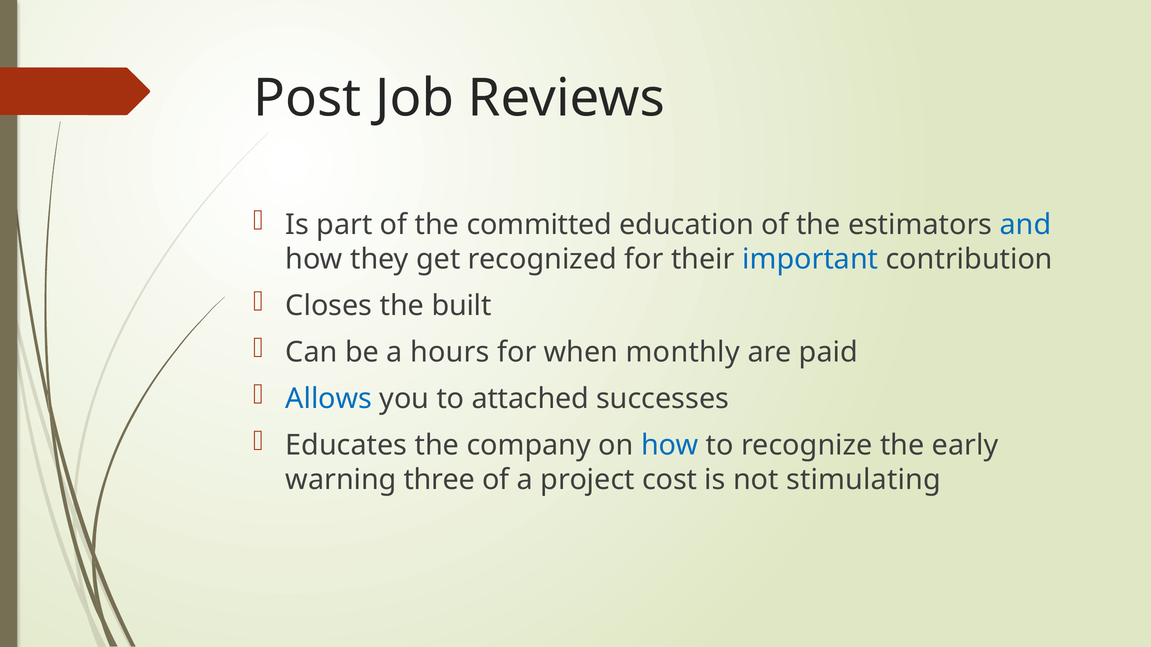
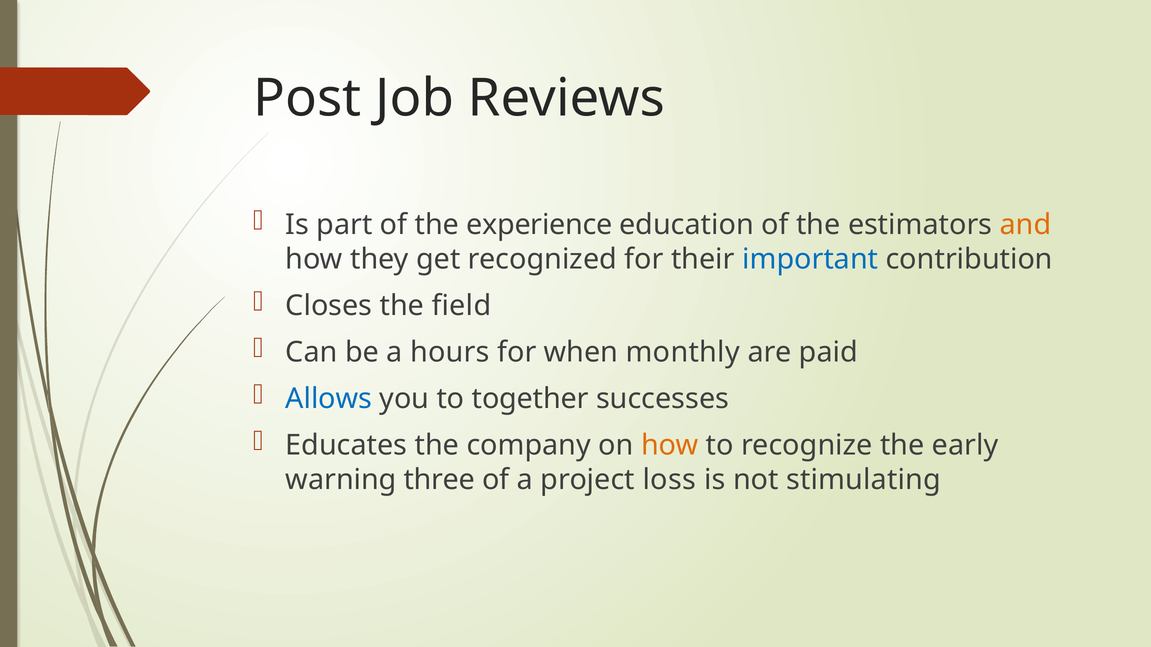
committed: committed -> experience
and colour: blue -> orange
built: built -> field
attached: attached -> together
how at (670, 446) colour: blue -> orange
cost: cost -> loss
